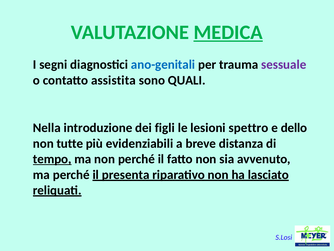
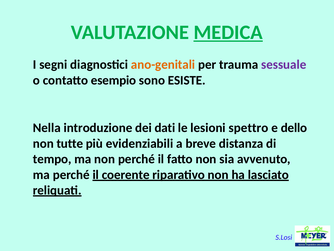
ano-genitali colour: blue -> orange
assistita: assistita -> esempio
QUALI: QUALI -> ESISTE
figli: figli -> dati
tempo underline: present -> none
presenta: presenta -> coerente
